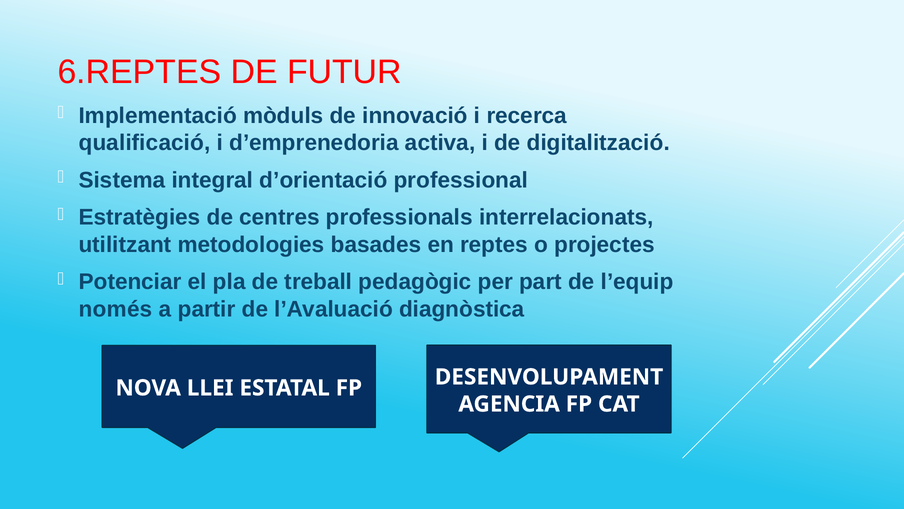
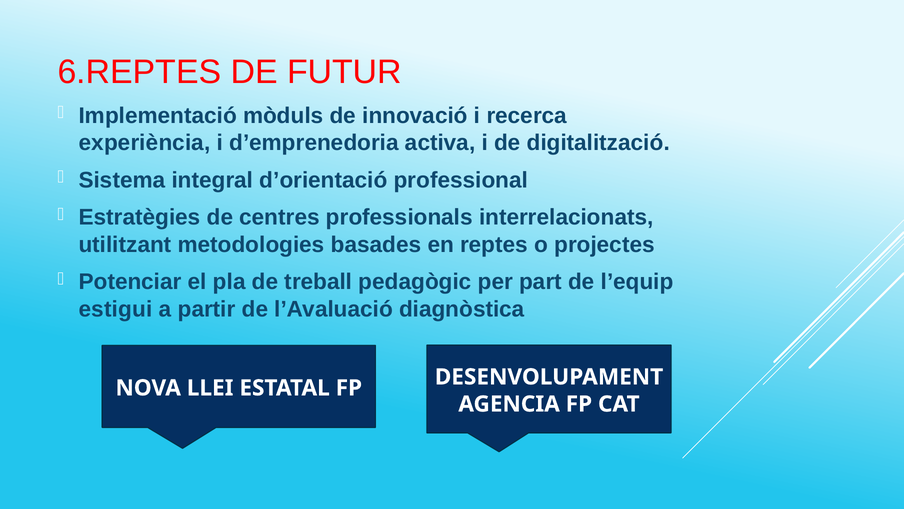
qualificació: qualificació -> experiència
només: només -> estigui
